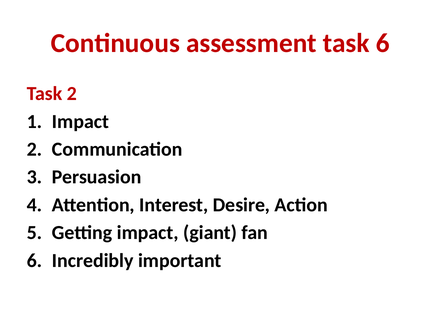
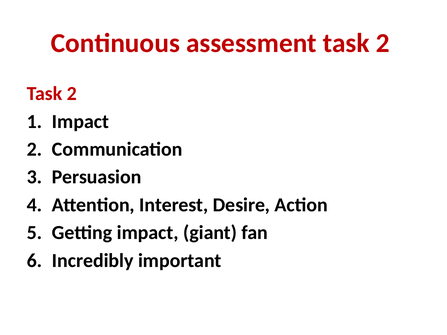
assessment task 6: 6 -> 2
